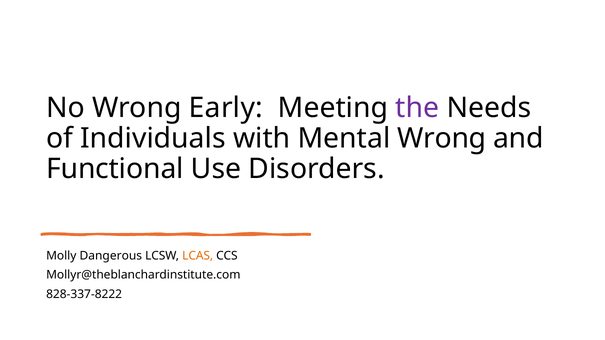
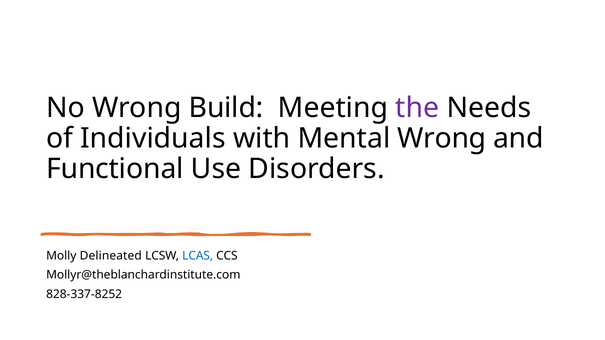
Early: Early -> Build
Dangerous: Dangerous -> Delineated
LCAS colour: orange -> blue
828-337-8222: 828-337-8222 -> 828-337-8252
